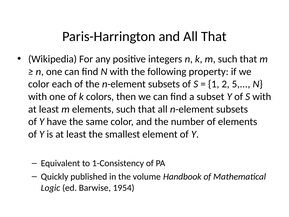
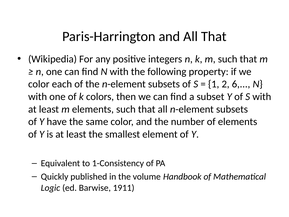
5: 5 -> 6
1954: 1954 -> 1911
